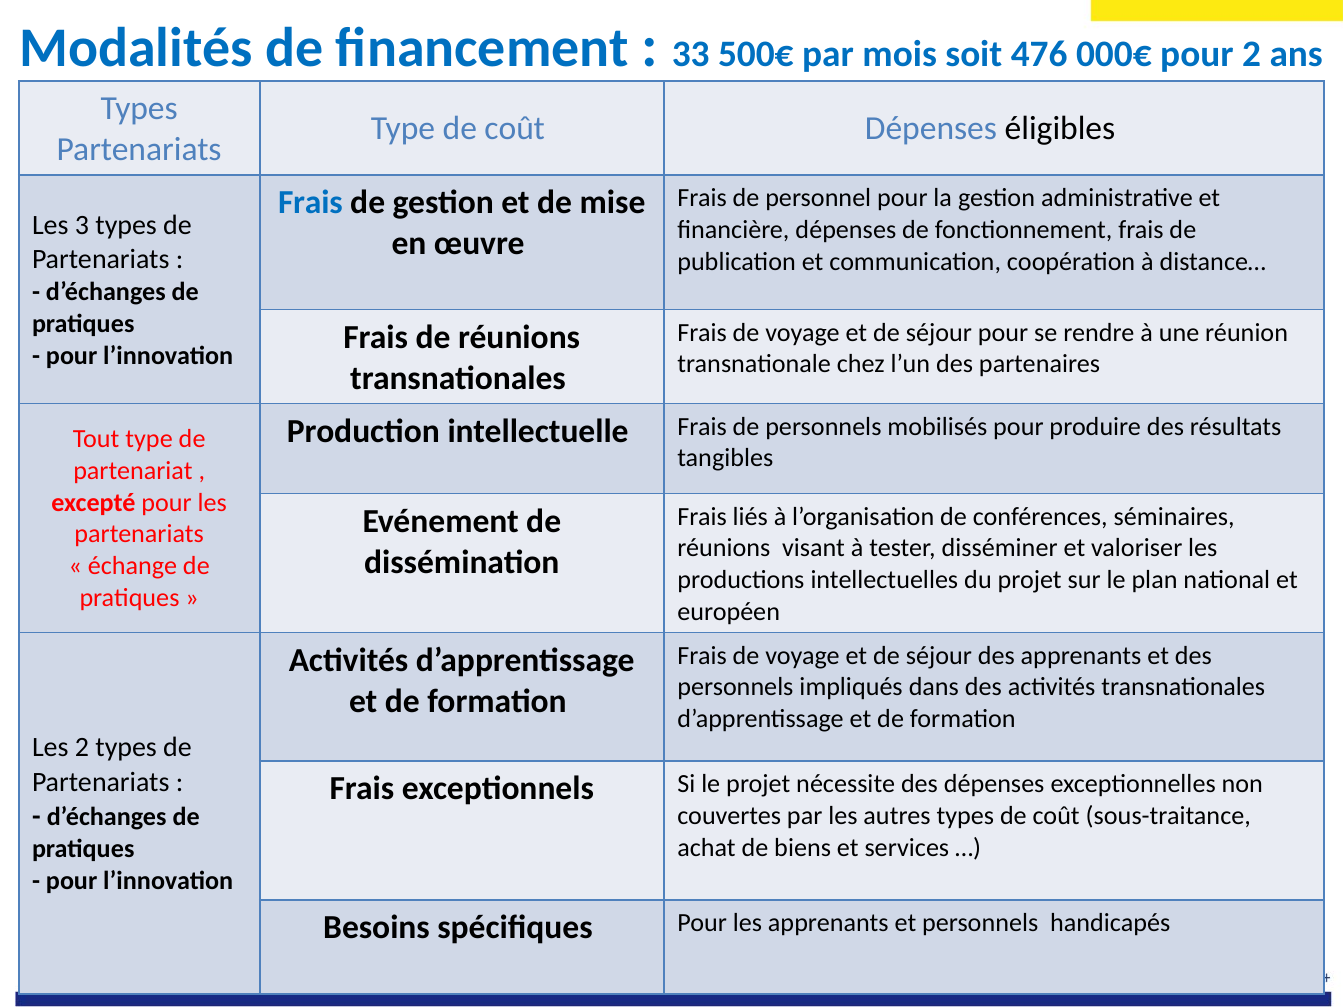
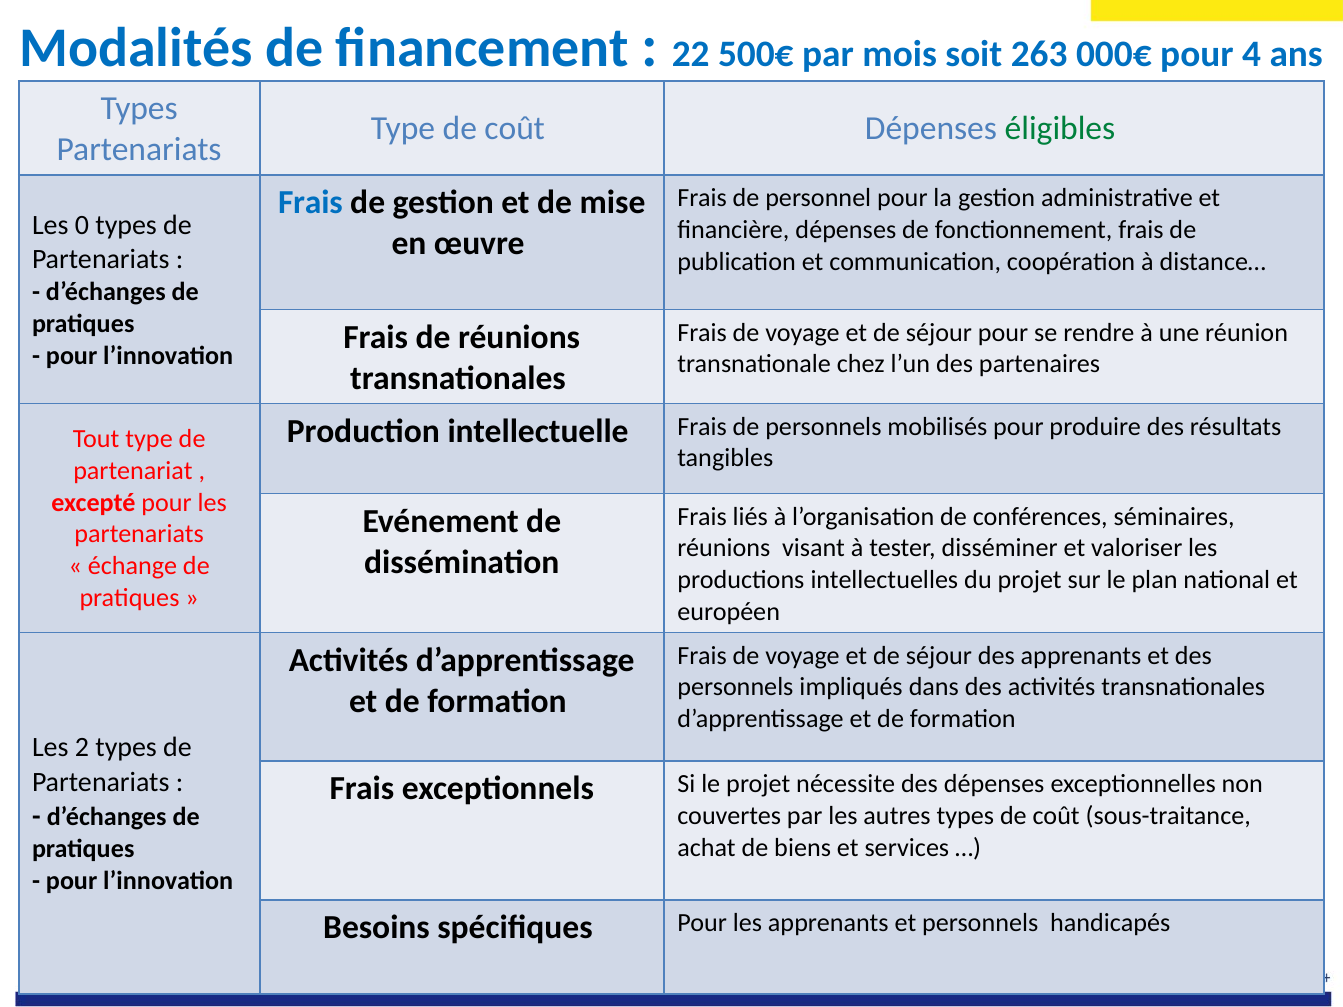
33: 33 -> 22
476: 476 -> 263
pour 2: 2 -> 4
éligibles colour: black -> green
3: 3 -> 0
